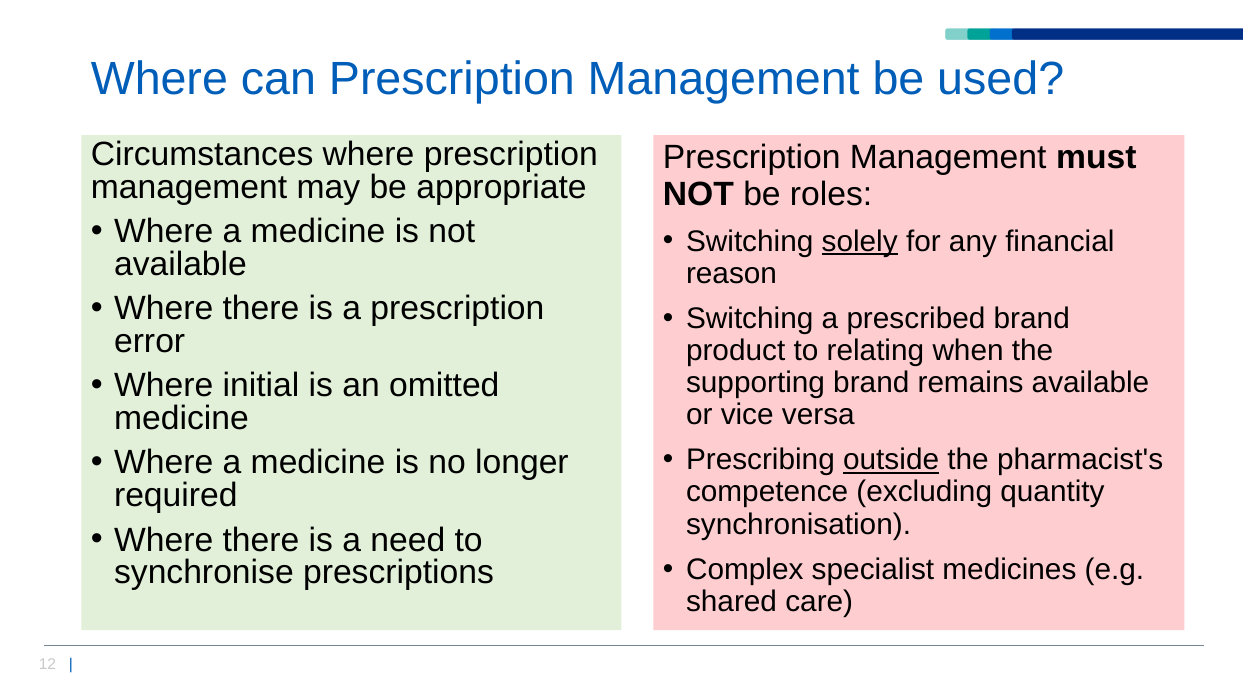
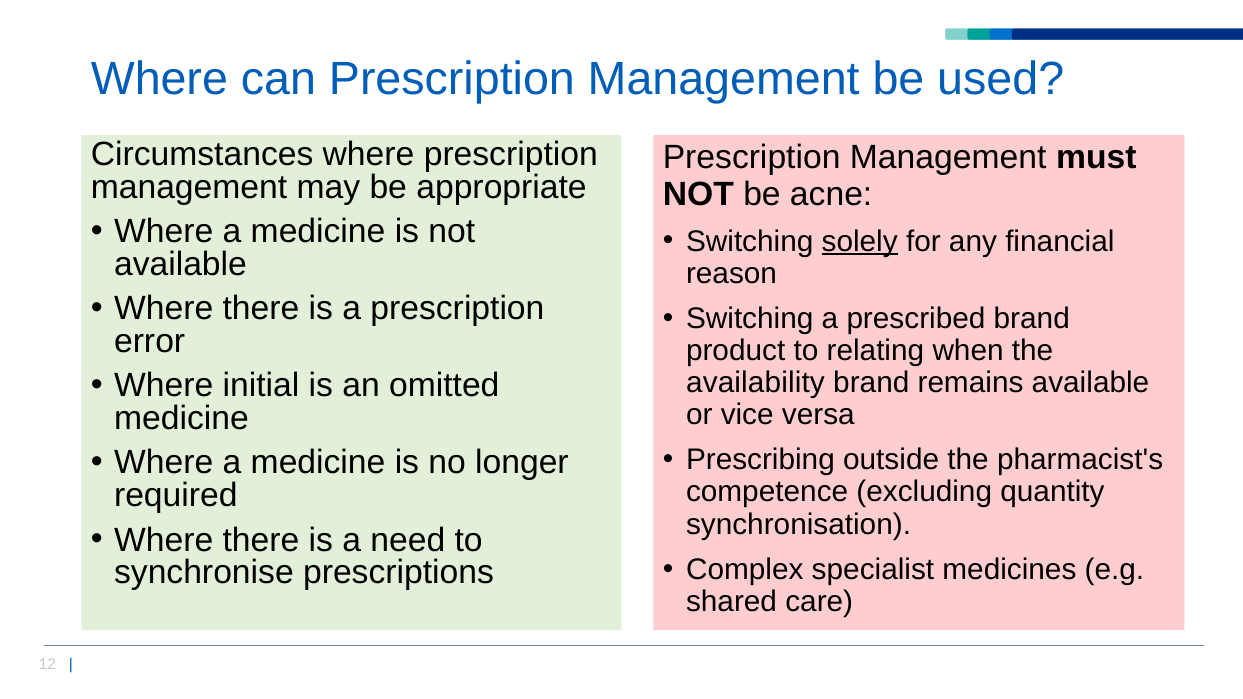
roles: roles -> acne
supporting: supporting -> availability
outside underline: present -> none
